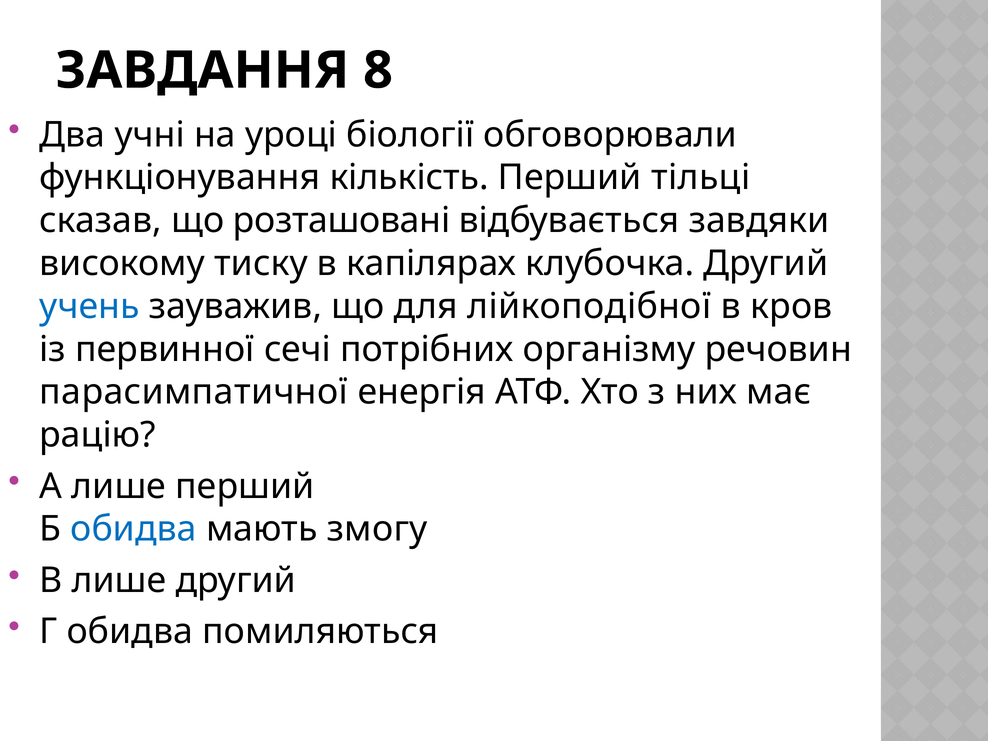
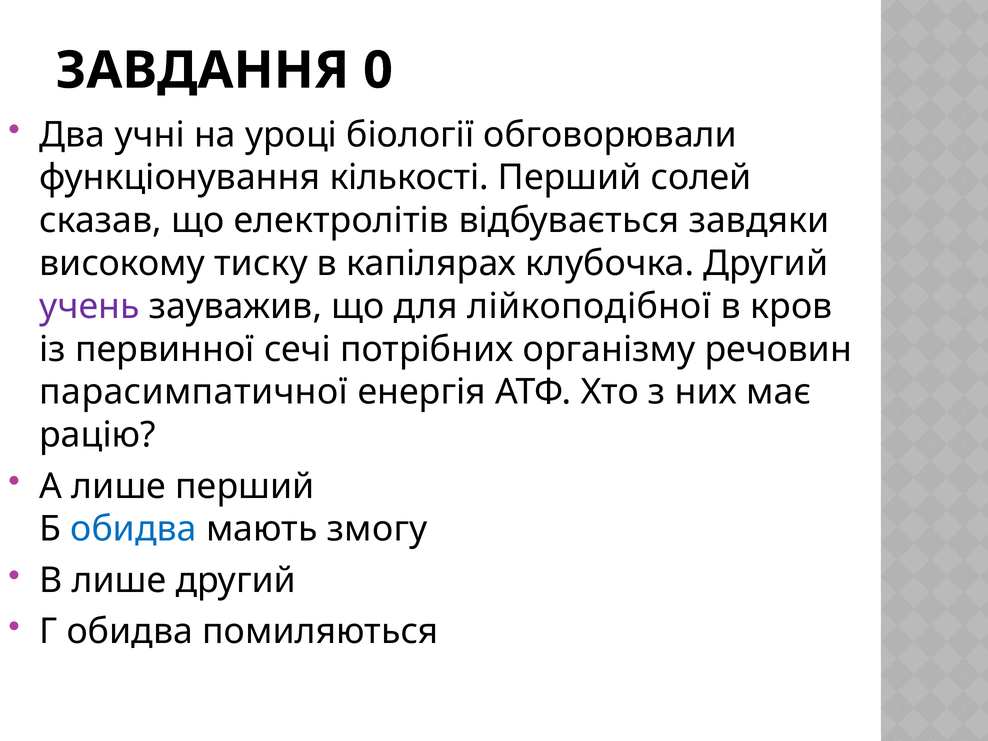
8: 8 -> 0
кількість: кількість -> кількості
тільці: тільці -> солей
розташовані: розташовані -> електролітів
учень colour: blue -> purple
